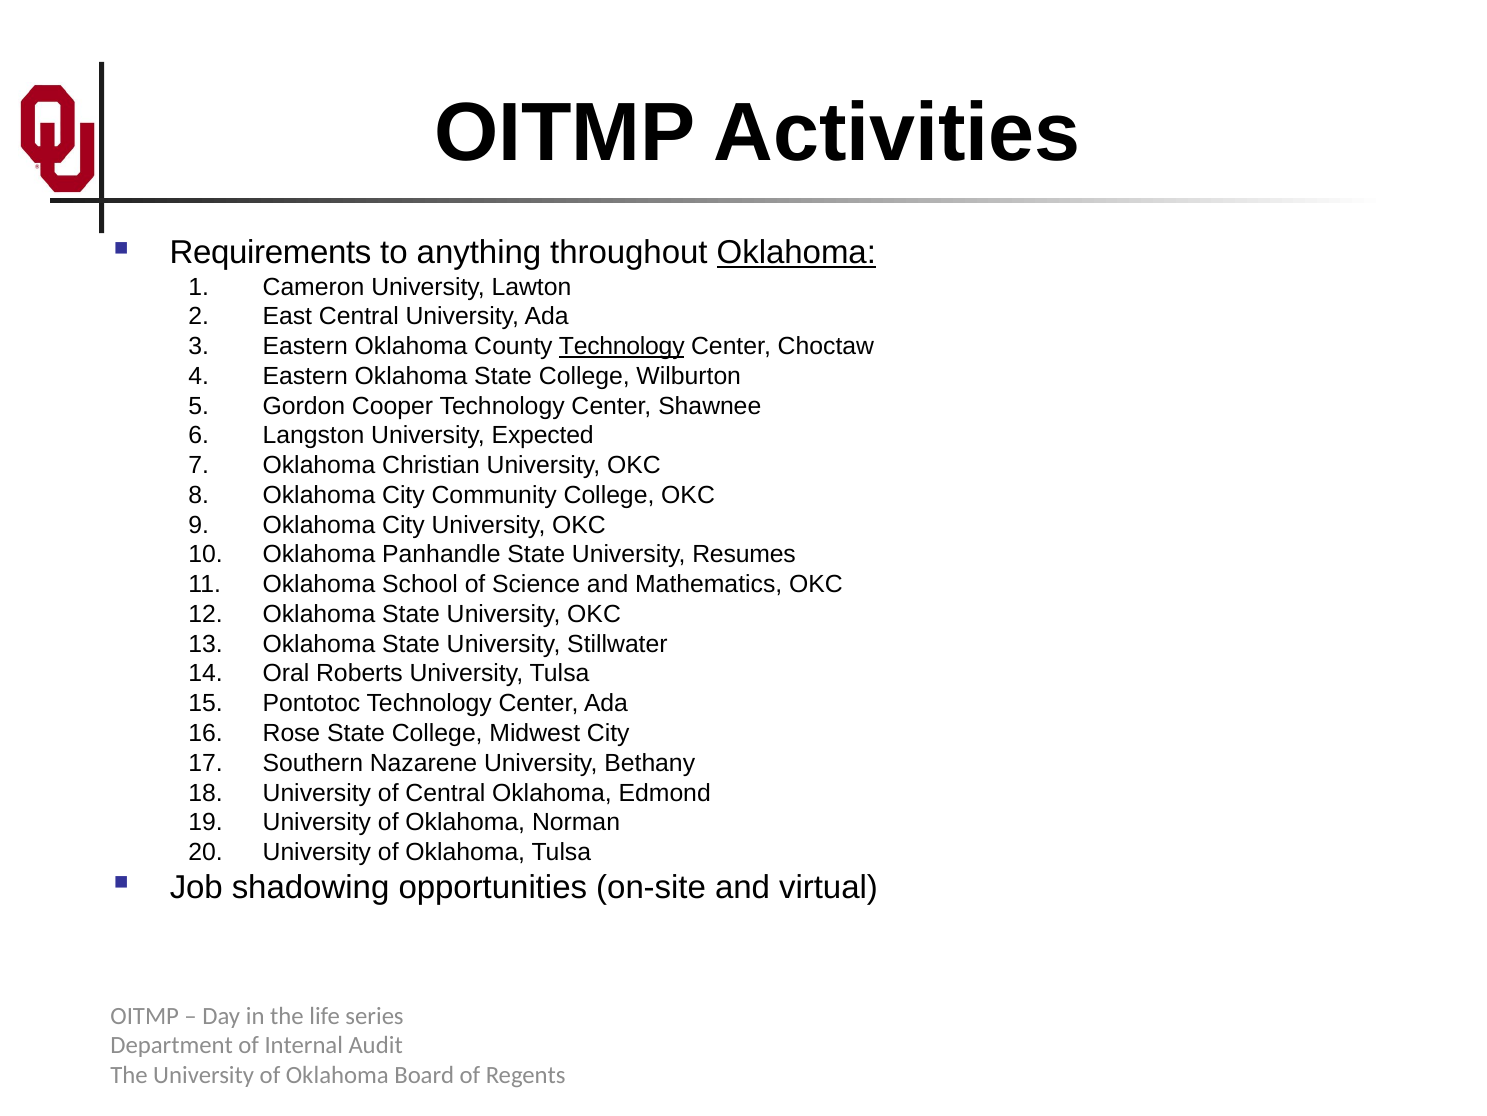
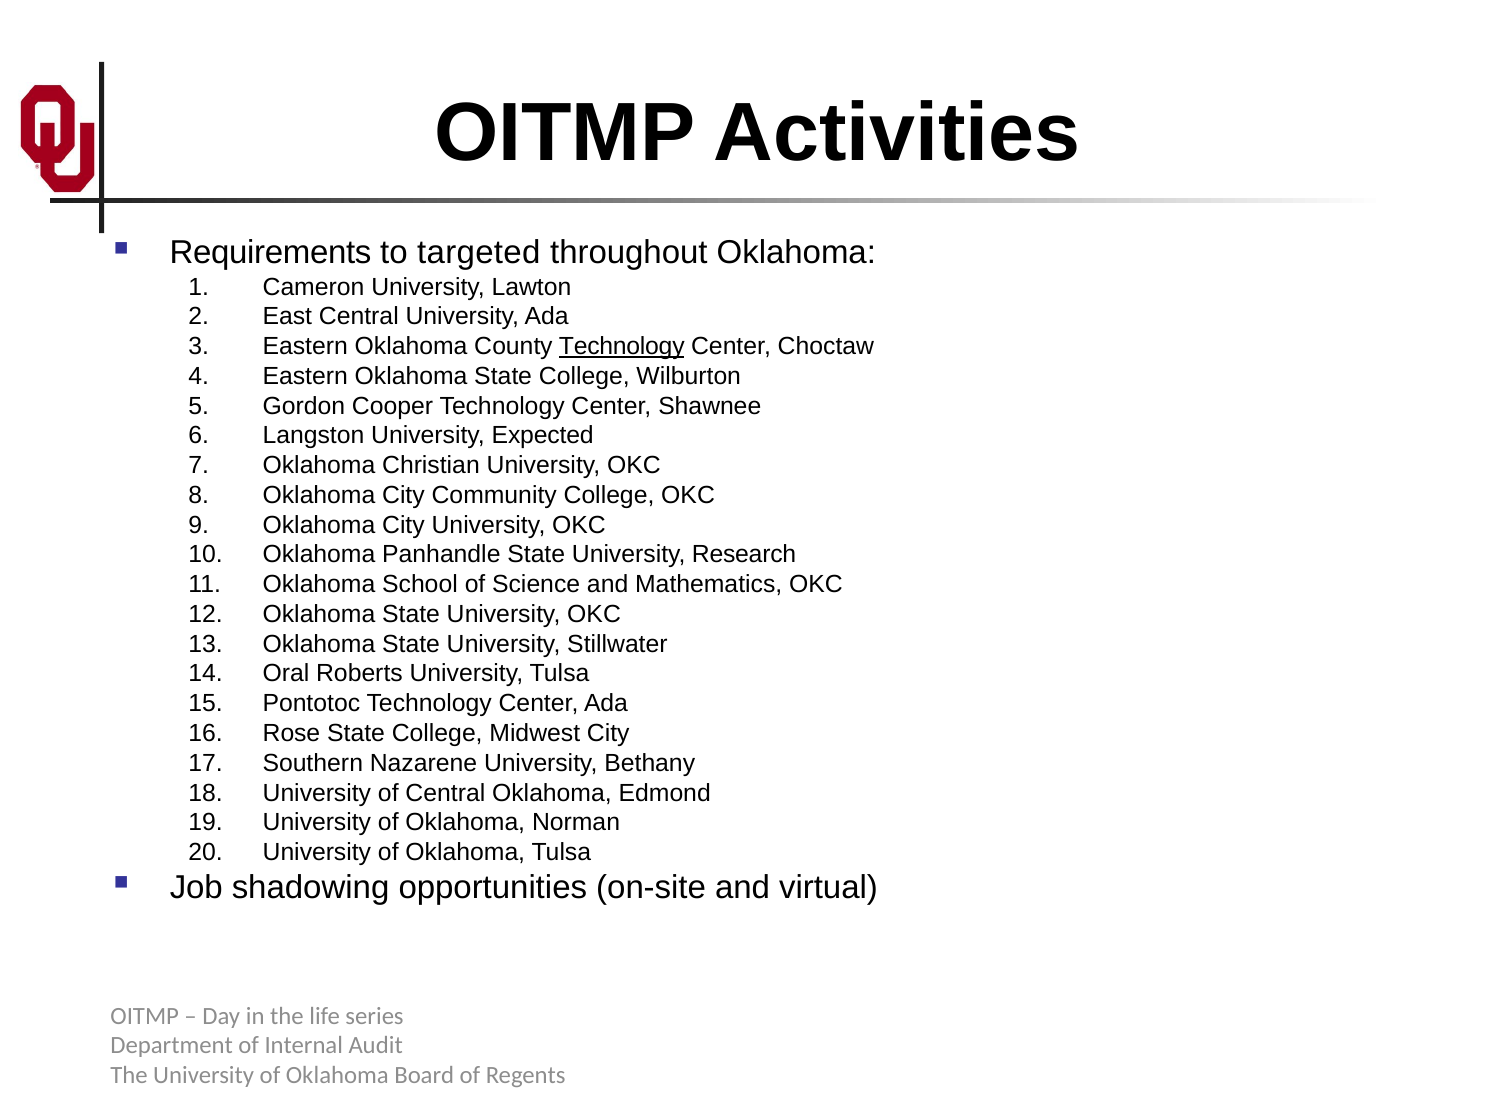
anything: anything -> targeted
Oklahoma at (796, 253) underline: present -> none
Resumes: Resumes -> Research
